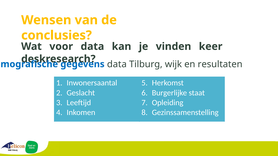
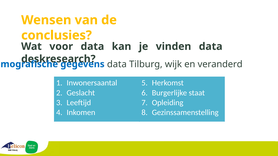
vinden keer: keer -> data
resultaten: resultaten -> veranderd
